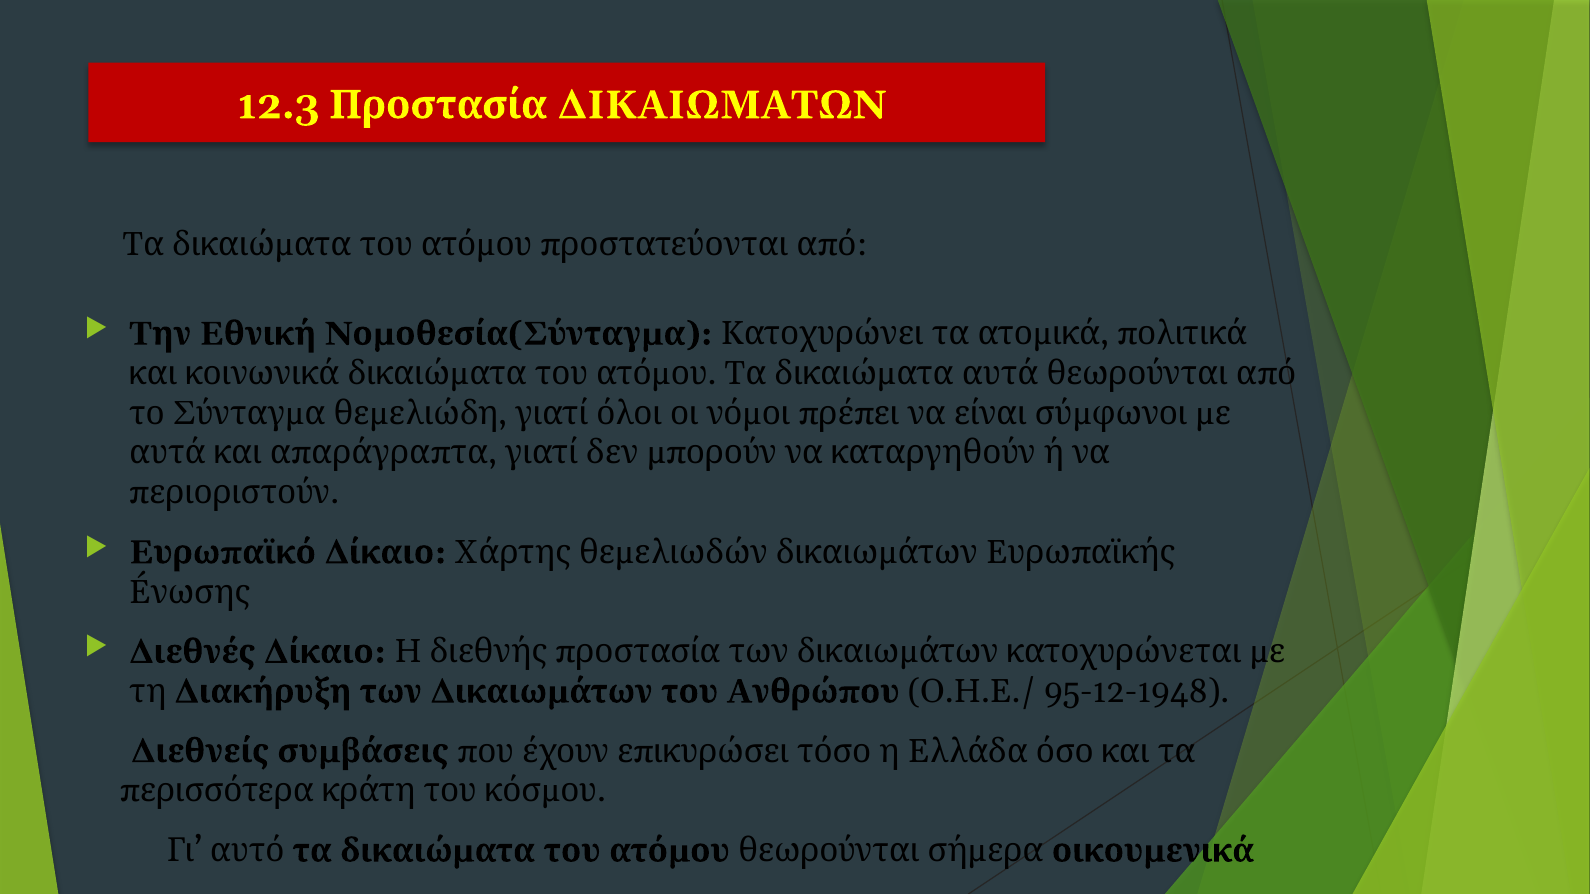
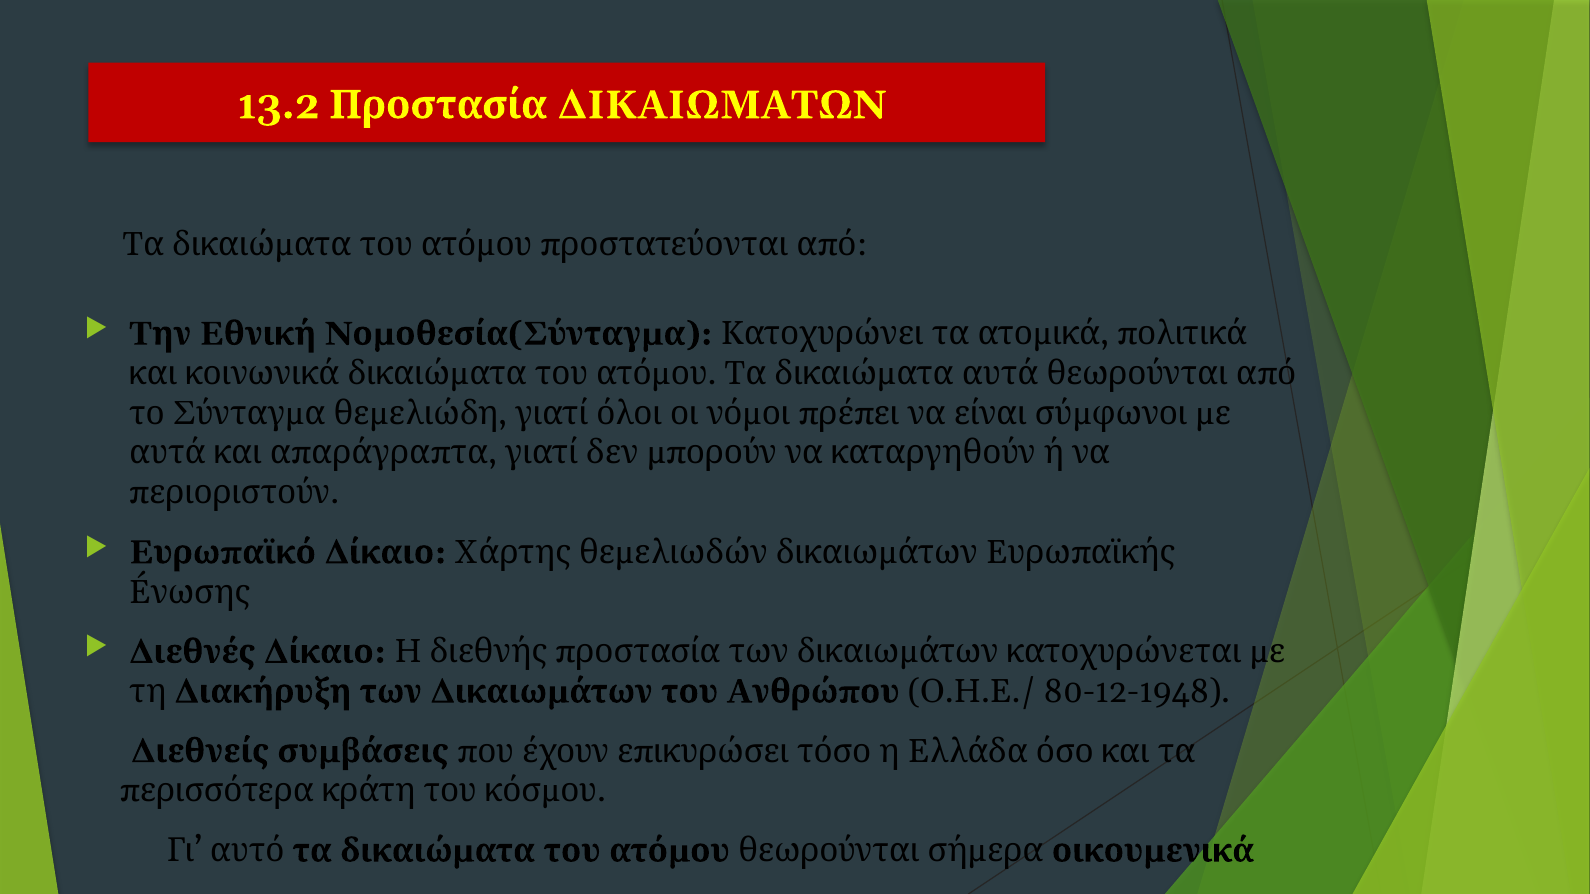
12.3: 12.3 -> 13.2
95-12-1948: 95-12-1948 -> 80-12-1948
